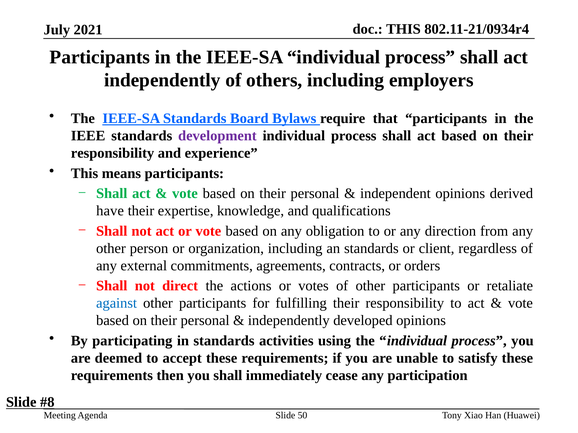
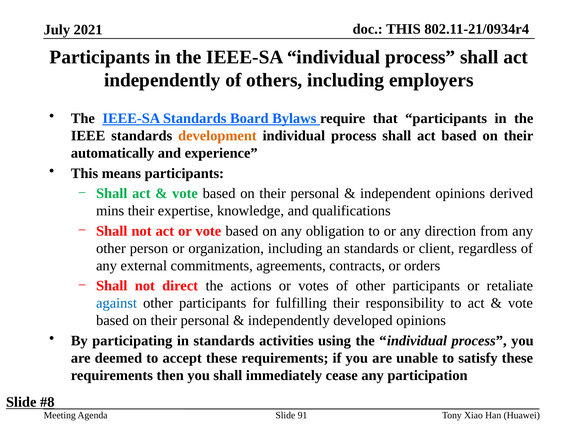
development colour: purple -> orange
responsibility at (113, 153): responsibility -> automatically
have: have -> mins
50: 50 -> 91
